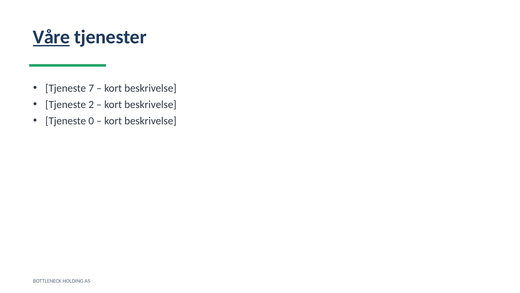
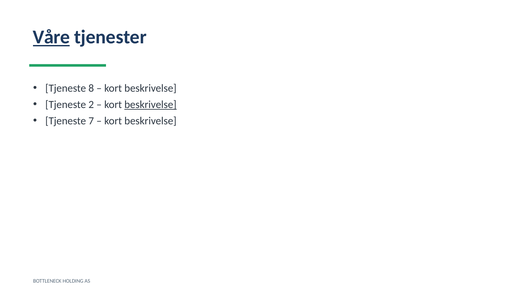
7: 7 -> 8
beskrivelse at (150, 104) underline: none -> present
0: 0 -> 7
